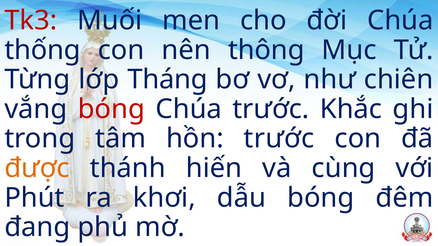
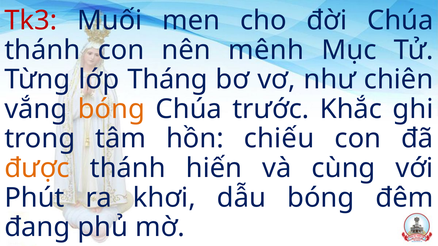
thống at (42, 50): thống -> thánh
thông: thông -> mênh
bóng at (111, 109) colour: red -> orange
hồn trước: trước -> chiếu
